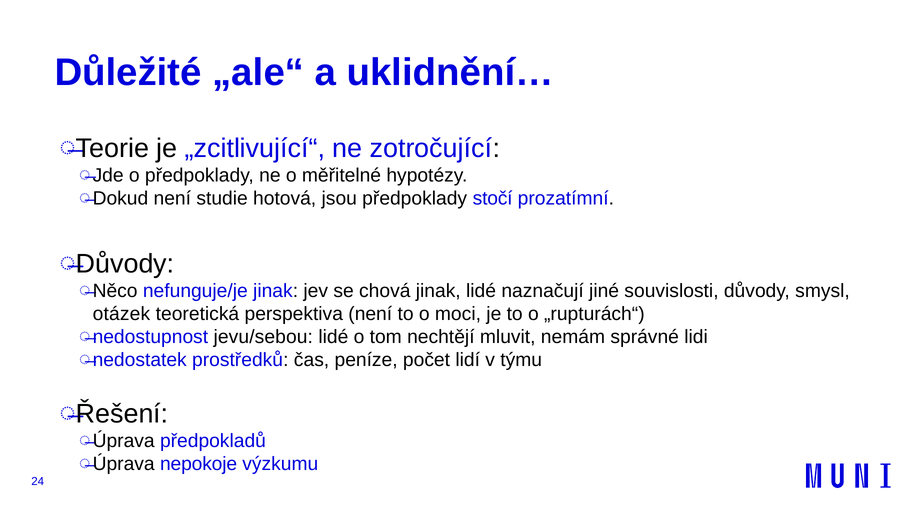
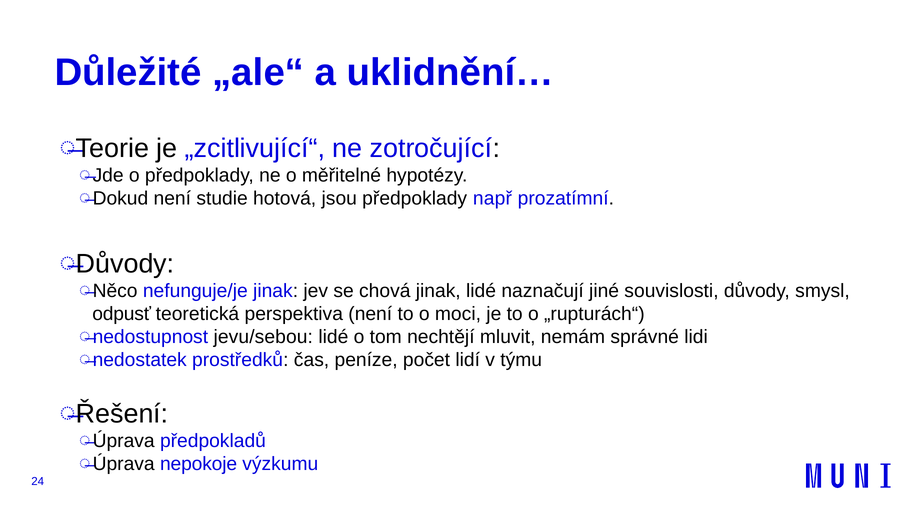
stočí: stočí -> např
otázek: otázek -> odpusť
